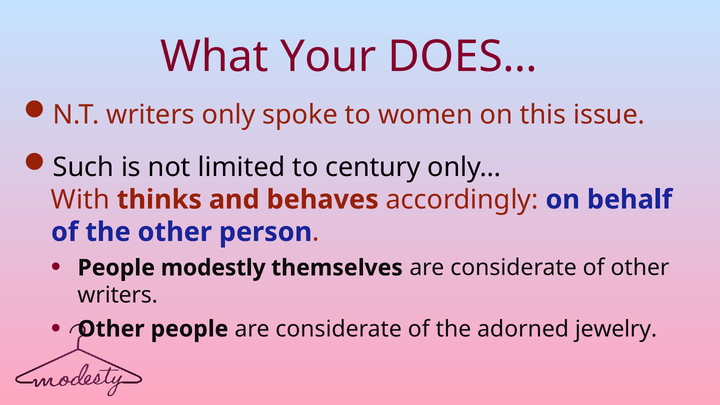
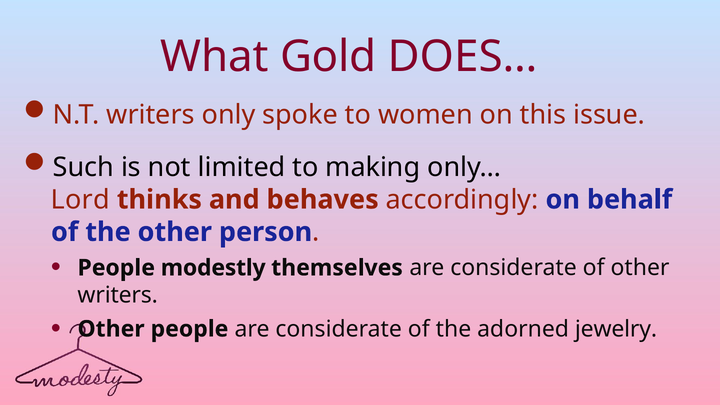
Your: Your -> Gold
century: century -> making
With: With -> Lord
